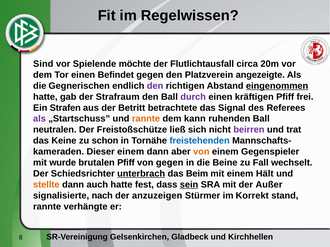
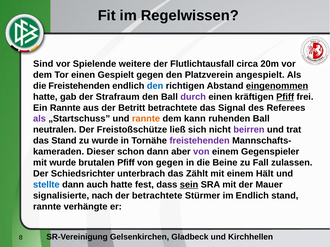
möchte: möchte -> weitere
Befindet: Befindet -> Gespielt
angezeigte: angezeigte -> angespielt
die Gegnerischen: Gegnerischen -> Freistehenden
den at (155, 86) colour: purple -> blue
Pfiff at (285, 97) underline: none -> present
Ein Strafen: Strafen -> Rannte
das Keine: Keine -> Stand
zu schon: schon -> wurde
freistehenden at (200, 141) colour: blue -> purple
Dieser einem: einem -> schon
von at (201, 152) colour: orange -> purple
wechselt: wechselt -> zulassen
unterbrach underline: present -> none
Beim: Beim -> Zählt
stellte colour: orange -> blue
Außer: Außer -> Mauer
der anzuzeigen: anzuzeigen -> betrachtete
im Korrekt: Korrekt -> Endlich
